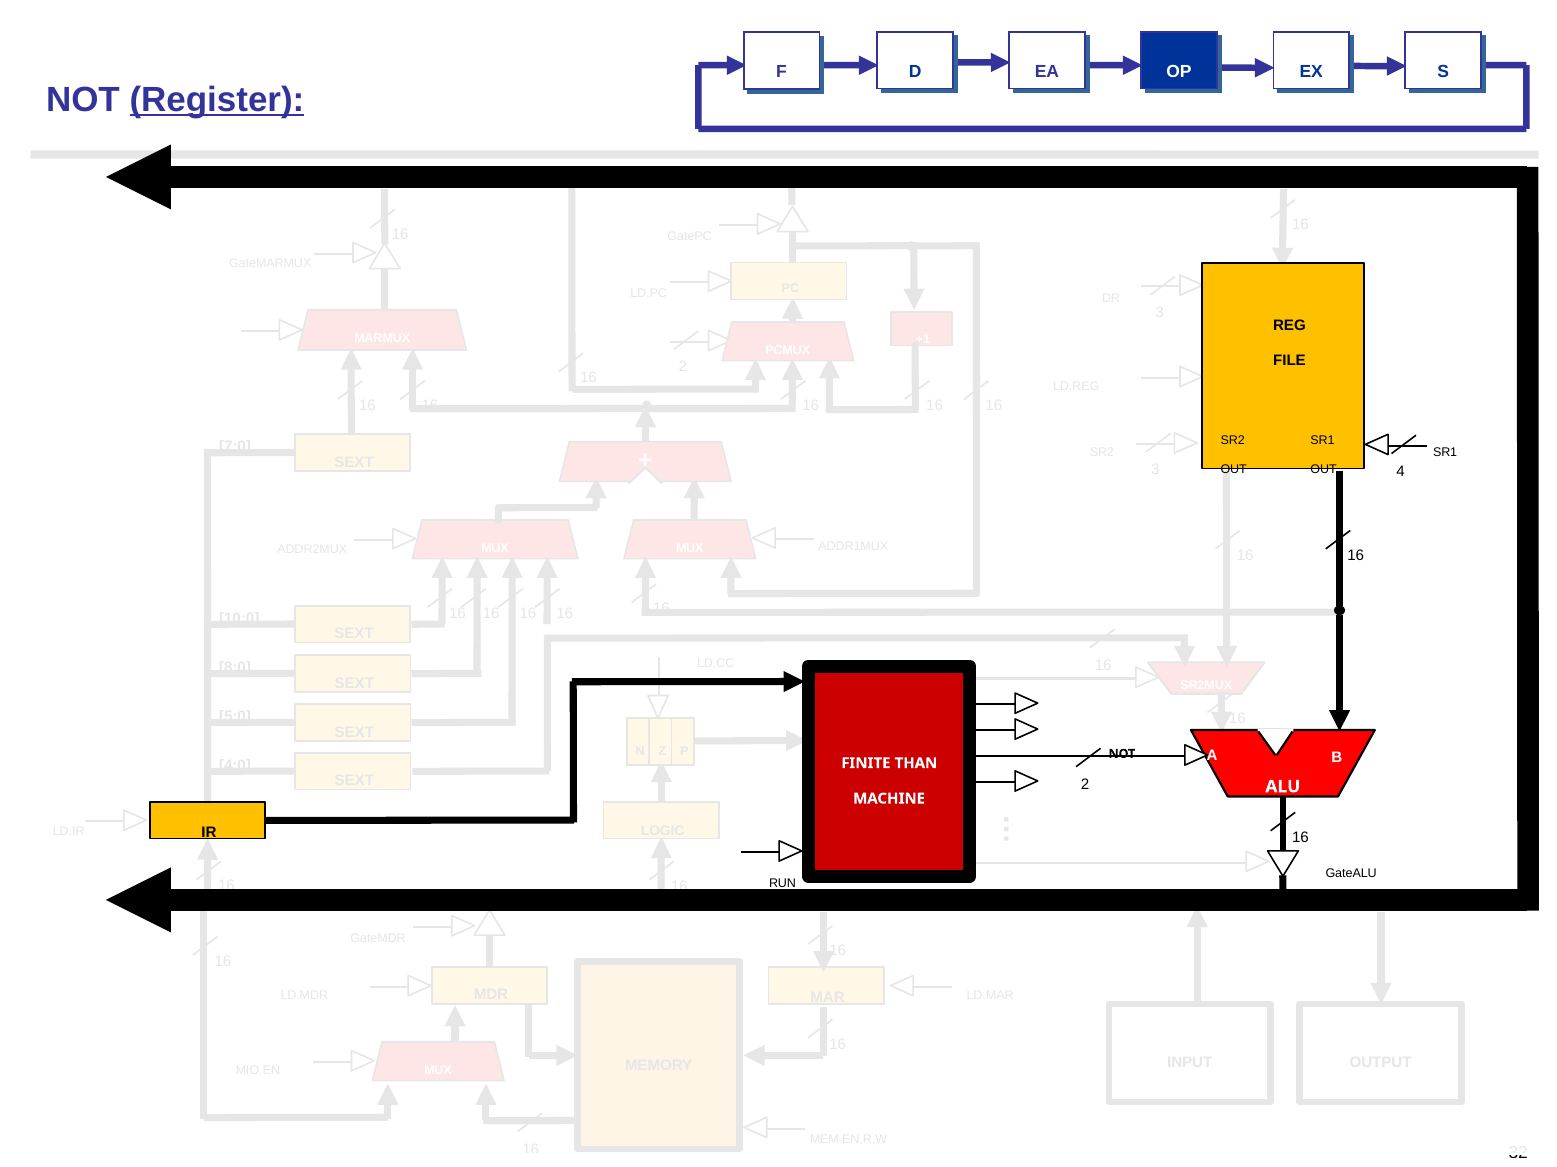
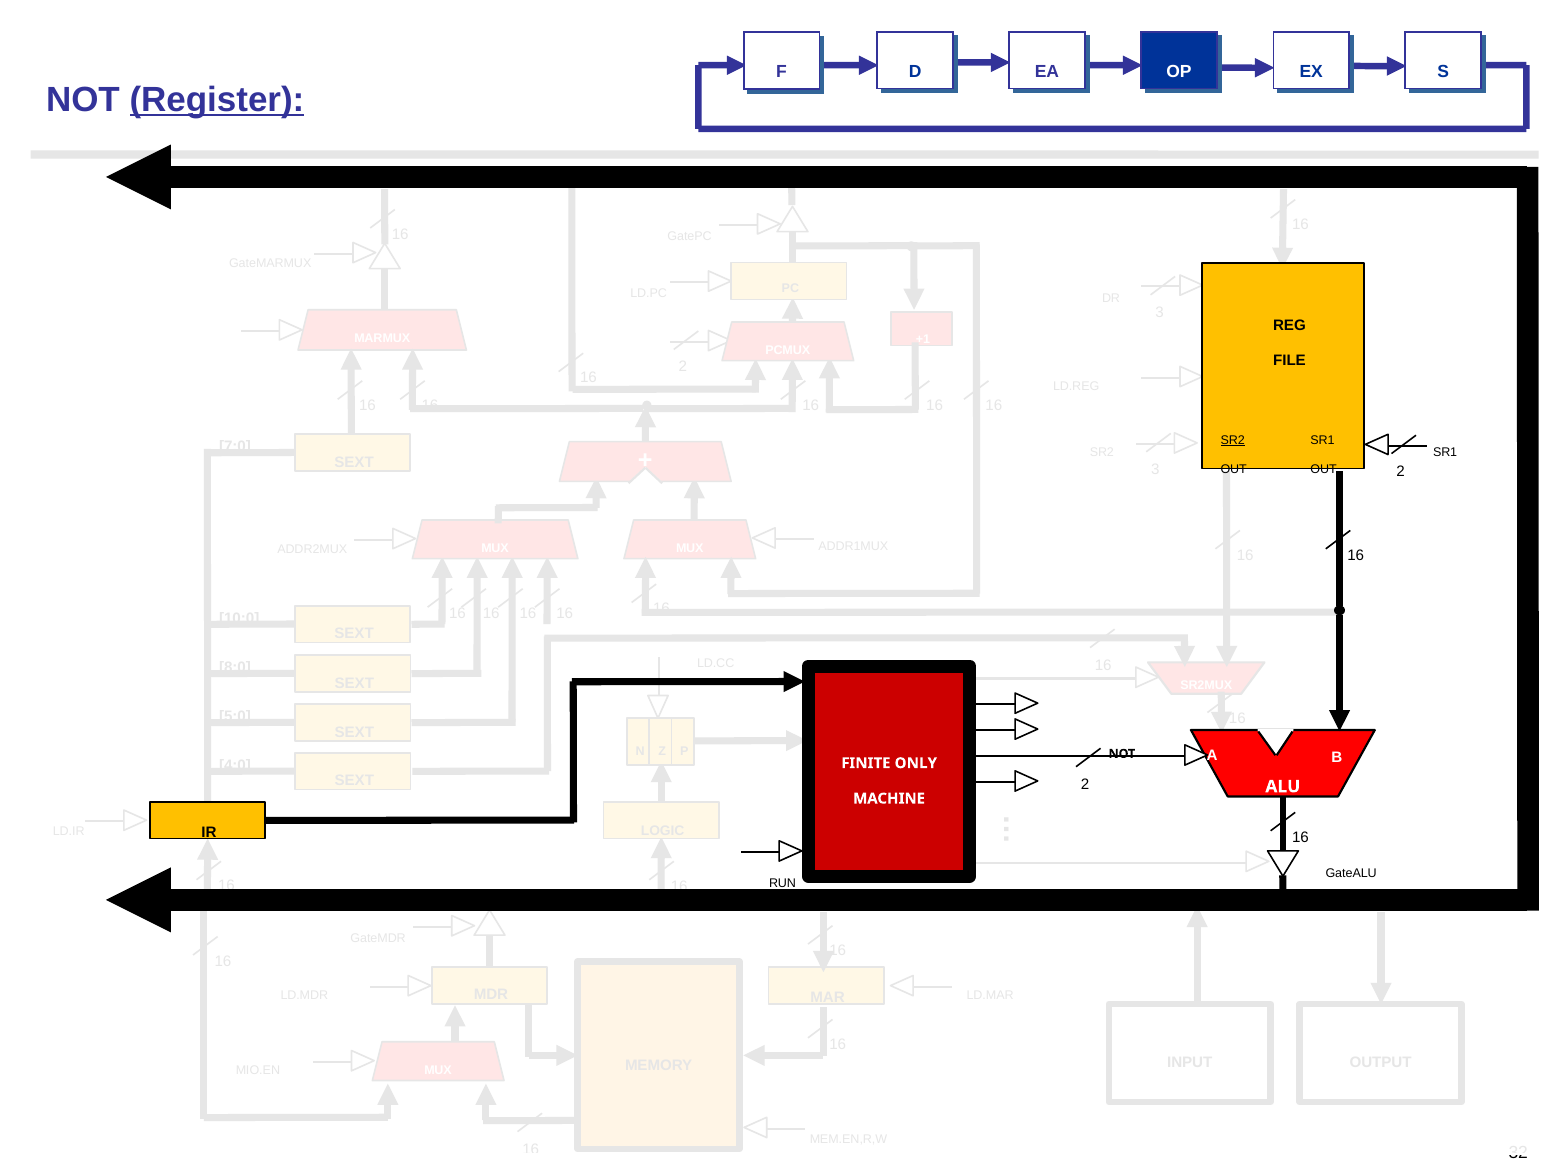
SR2 at (1233, 441) underline: none -> present
OUT 4: 4 -> 2
THAN: THAN -> ONLY
